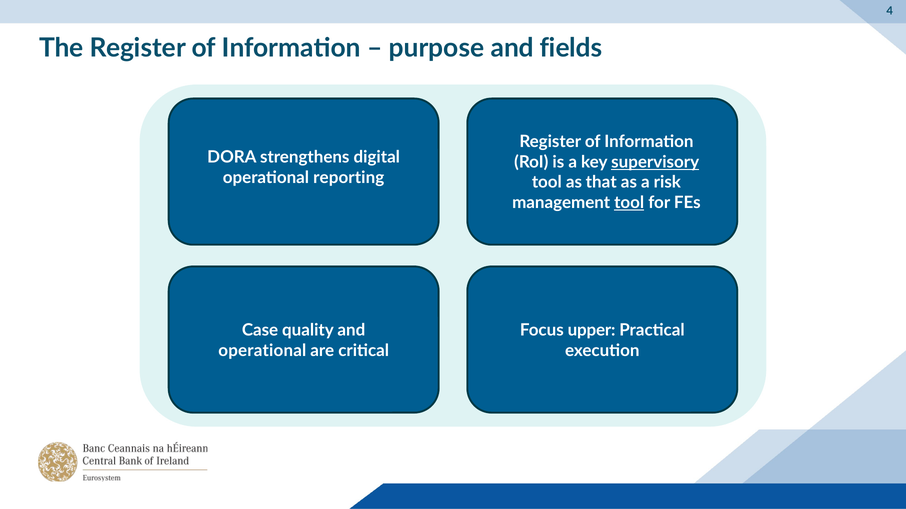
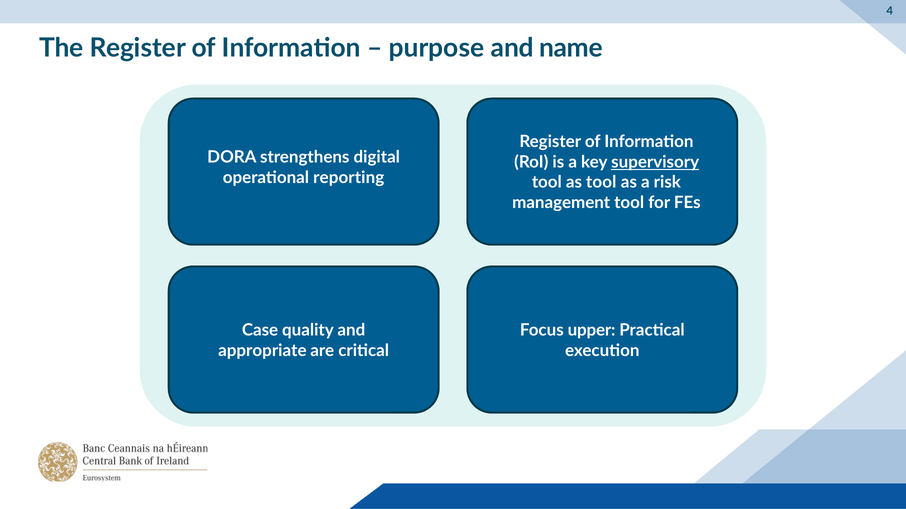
fields: fields -> name
as that: that -> tool
tool at (629, 203) underline: present -> none
operational at (262, 351): operational -> appropriate
